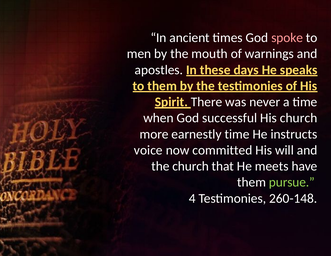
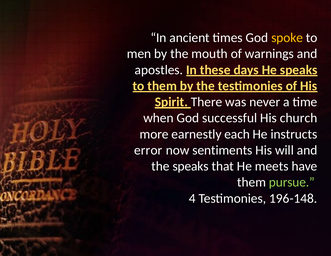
spoke colour: pink -> yellow
earnestly time: time -> each
voice: voice -> error
committed: committed -> sentiments
the church: church -> speaks
260-148: 260-148 -> 196-148
